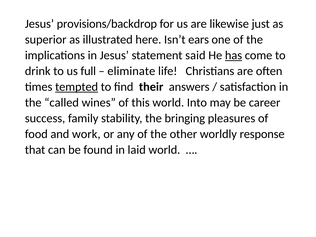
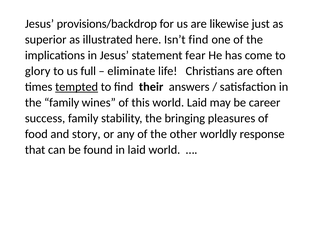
Isn’t ears: ears -> find
said: said -> fear
has underline: present -> none
drink: drink -> glory
the called: called -> family
world Into: Into -> Laid
work: work -> story
